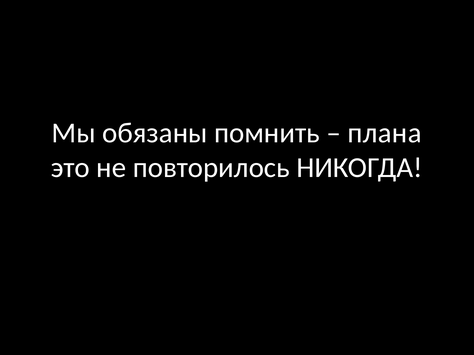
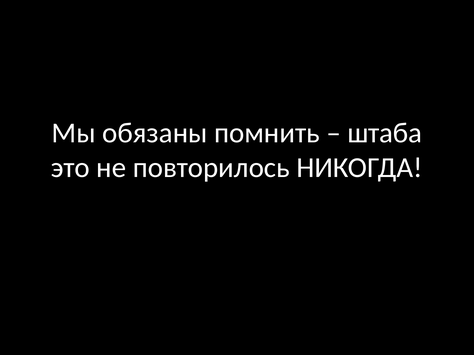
плана: плана -> штаба
